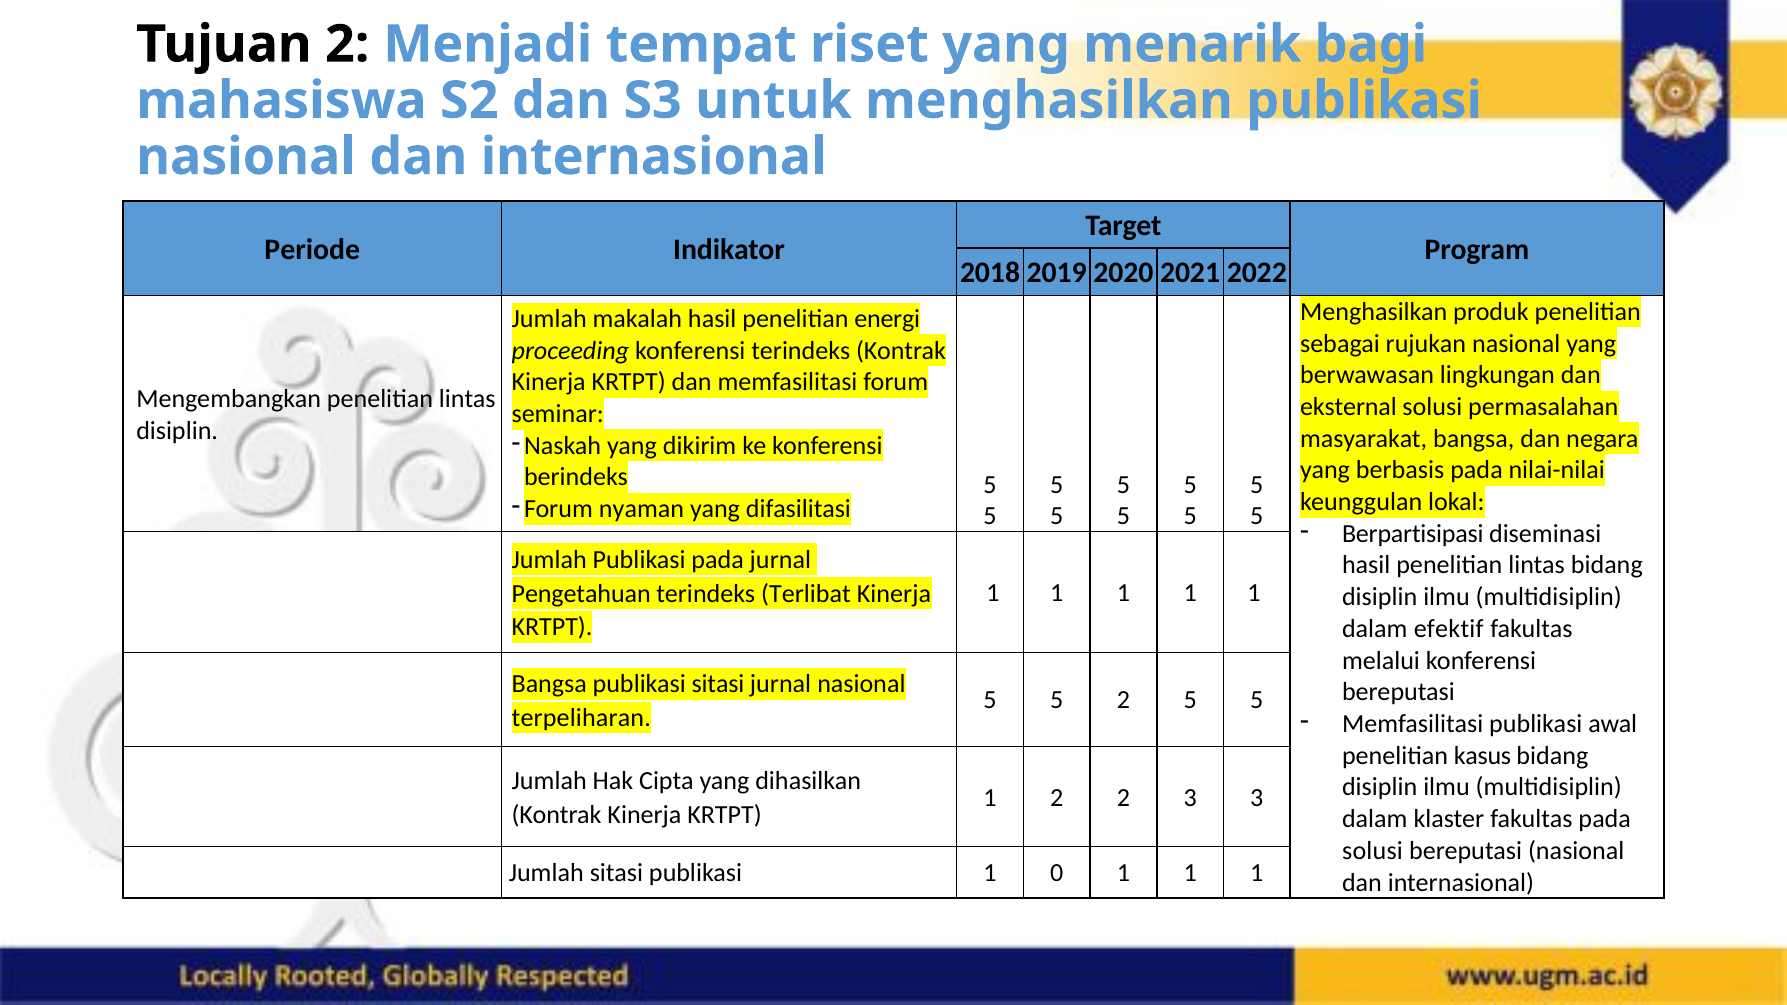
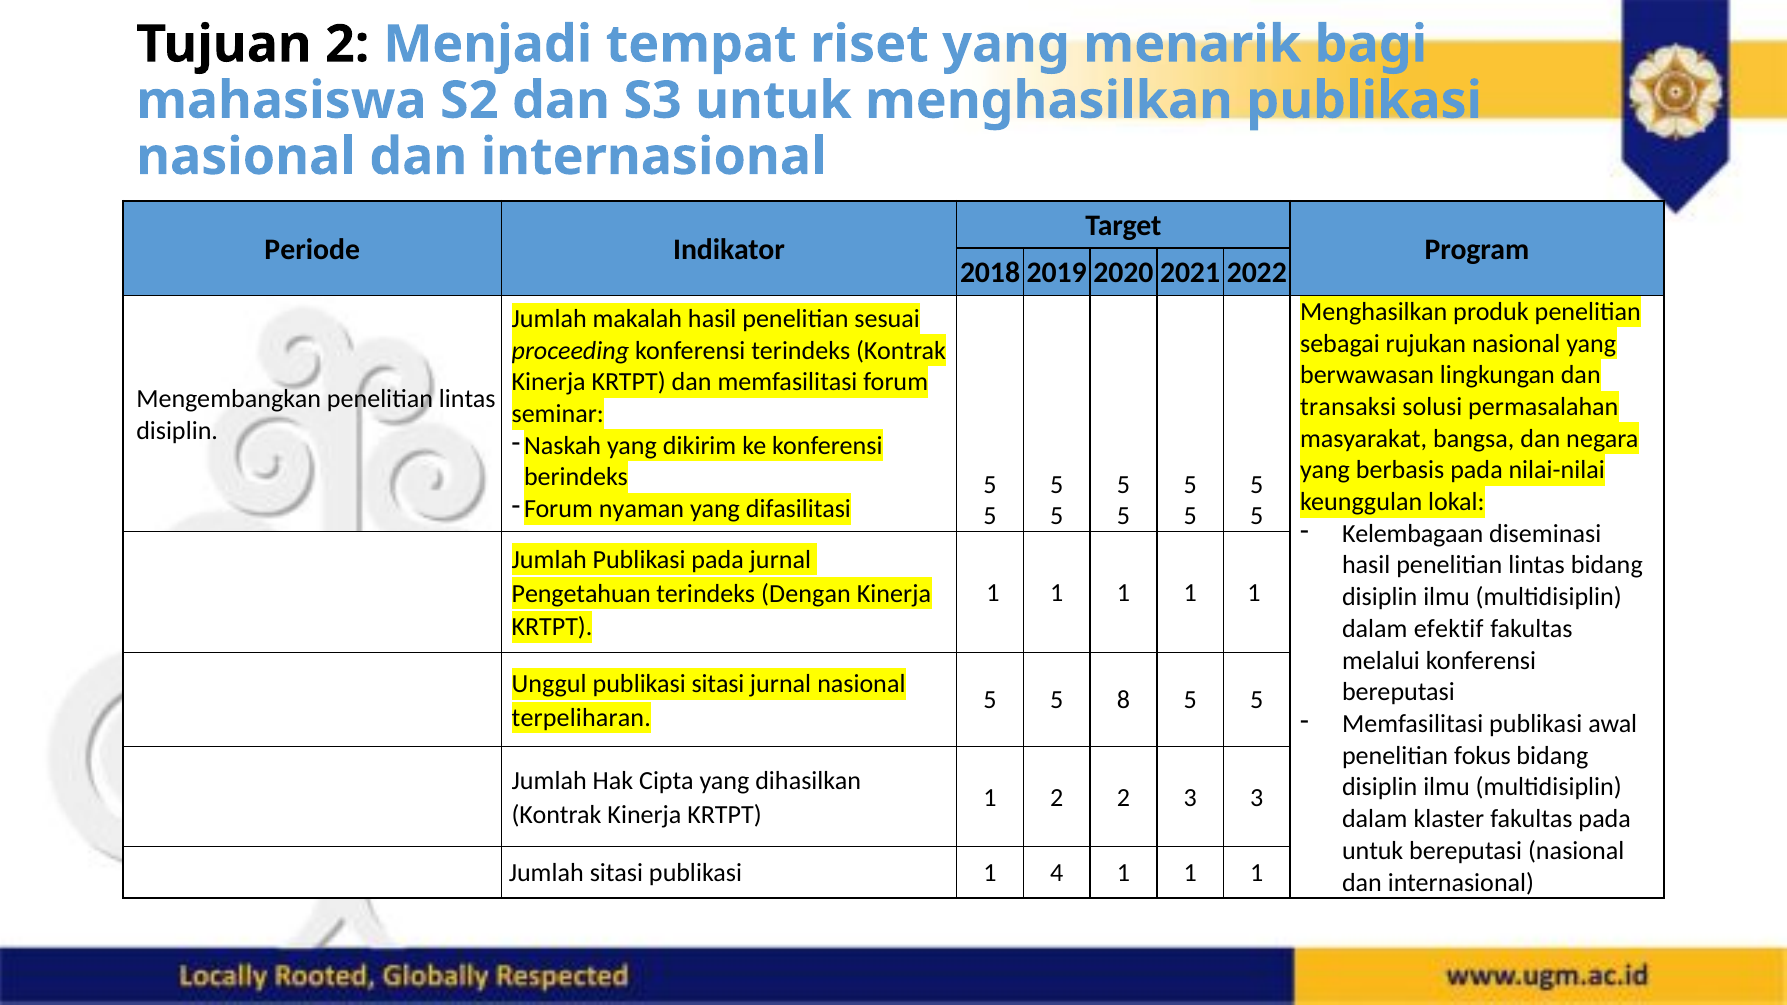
energi: energi -> sesuai
eksternal: eksternal -> transaksi
Berpartisipasi: Berpartisipasi -> Kelembagaan
Terlibat: Terlibat -> Dengan
Bangsa at (549, 684): Bangsa -> Unggul
5 2: 2 -> 8
kasus: kasus -> fokus
solusi at (1373, 851): solusi -> untuk
0: 0 -> 4
